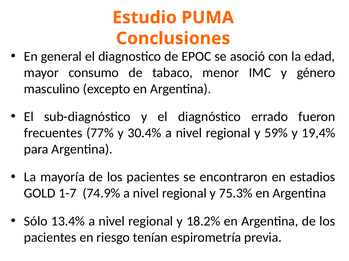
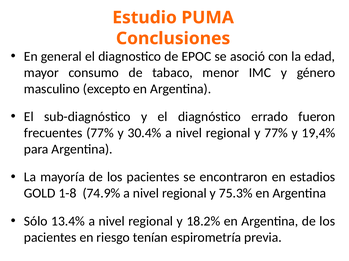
y 59%: 59% -> 77%
1-7: 1-7 -> 1-8
